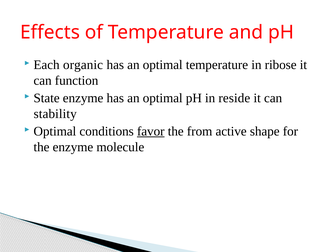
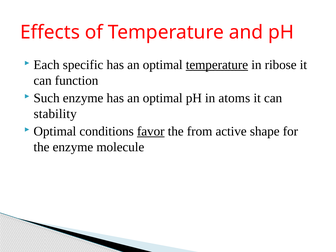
organic: organic -> specific
temperature at (217, 65) underline: none -> present
State: State -> Such
reside: reside -> atoms
